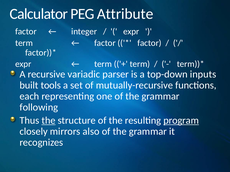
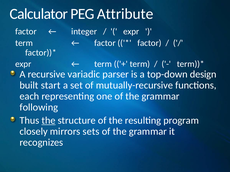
inputs: inputs -> design
tools: tools -> start
program underline: present -> none
also: also -> sets
